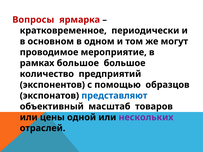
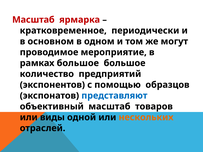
Вопросы at (33, 20): Вопросы -> Масштаб
цены: цены -> виды
нескольких colour: purple -> orange
